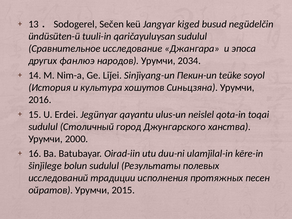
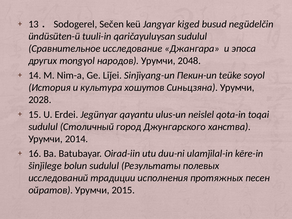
фанлюэ: фанлюэ -> mongγol
2034: 2034 -> 2048
2016: 2016 -> 2028
2000: 2000 -> 2014
